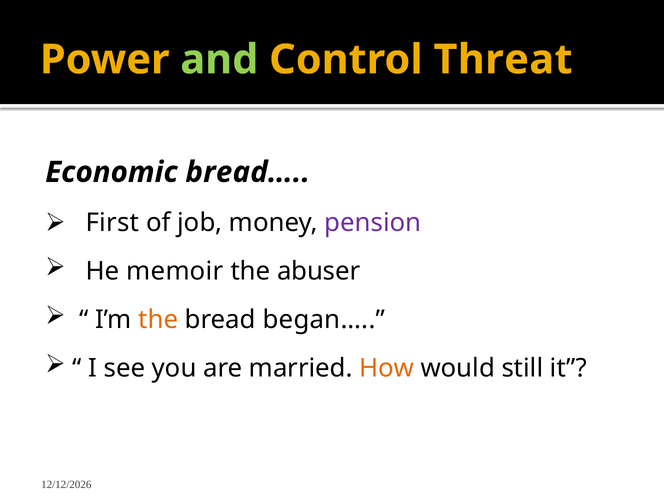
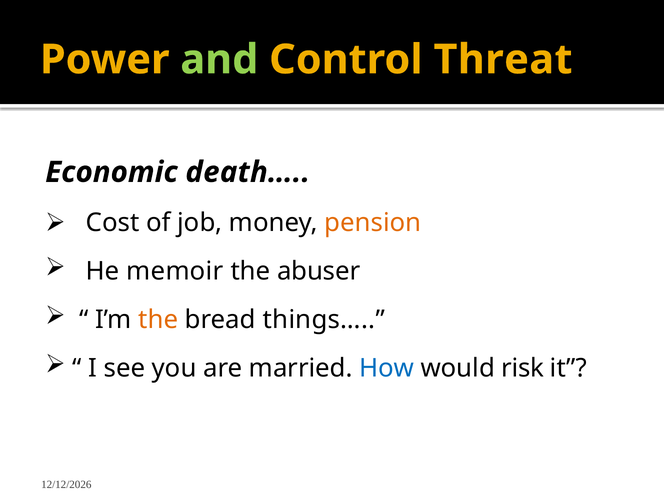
bread…: bread… -> death…
First: First -> Cost
pension colour: purple -> orange
began…: began… -> things…
How colour: orange -> blue
still: still -> risk
